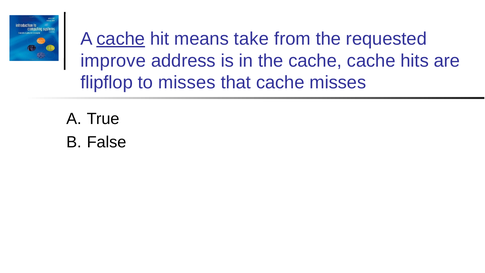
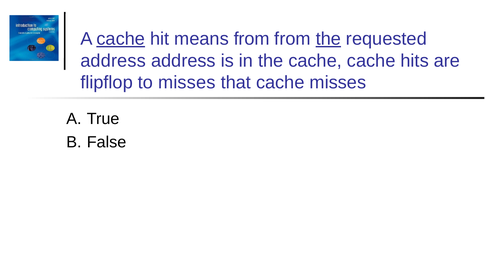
means take: take -> from
the at (328, 39) underline: none -> present
improve at (113, 61): improve -> address
